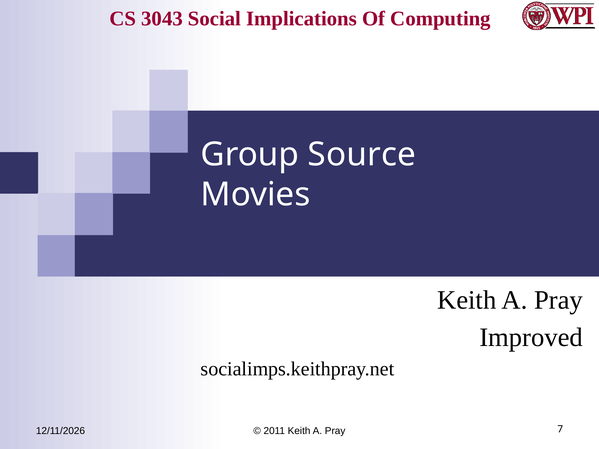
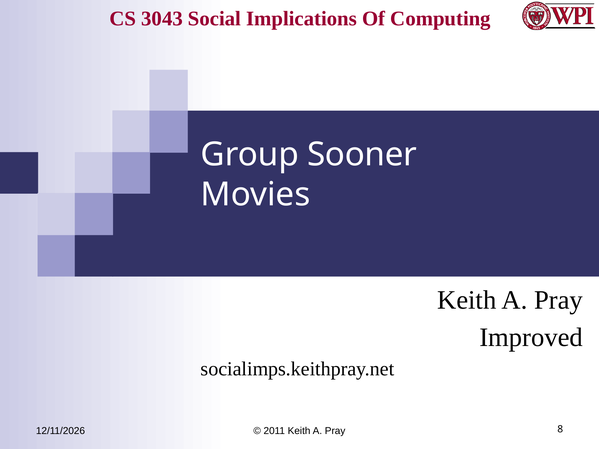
Source: Source -> Sooner
7: 7 -> 8
